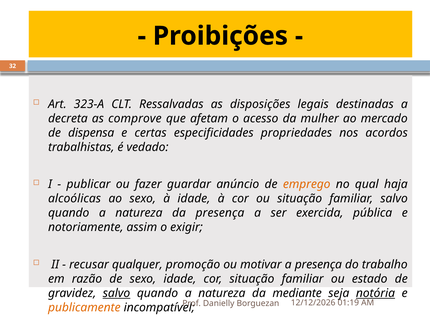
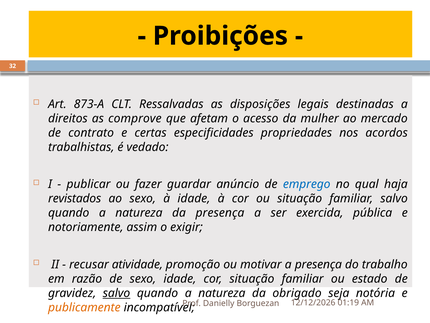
323-A: 323-A -> 873-A
decreta: decreta -> direitos
dispensa: dispensa -> contrato
emprego colour: orange -> blue
alcoólicas: alcoólicas -> revistados
qualquer: qualquer -> atividade
mediante: mediante -> obrigado
notória underline: present -> none
